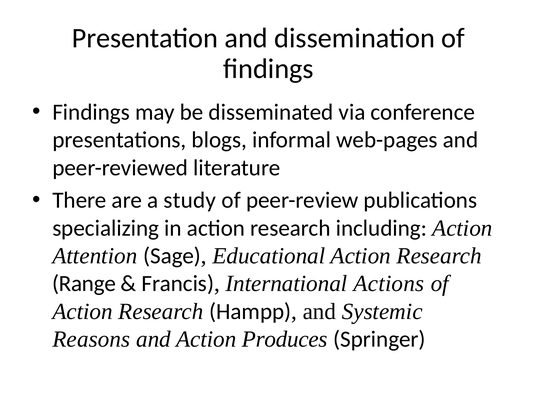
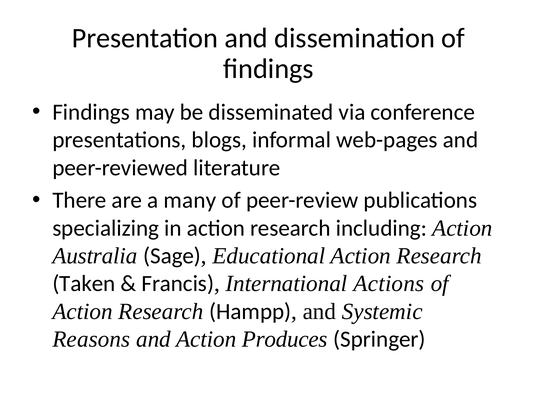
study: study -> many
Attention: Attention -> Australia
Range: Range -> Taken
